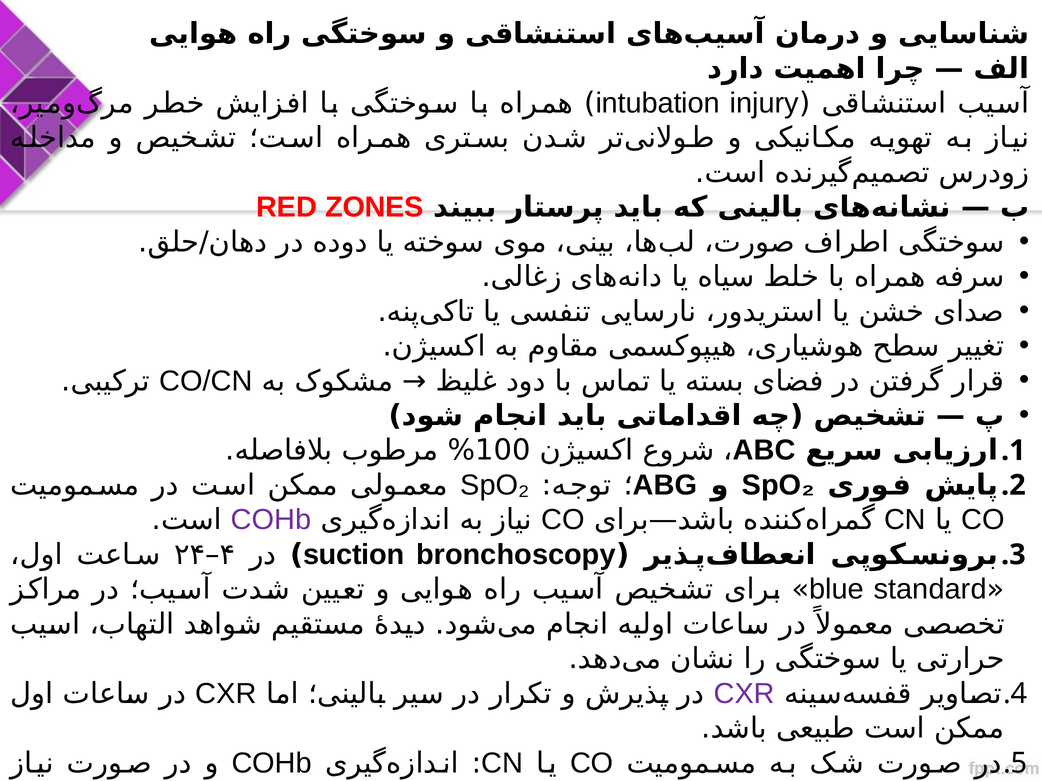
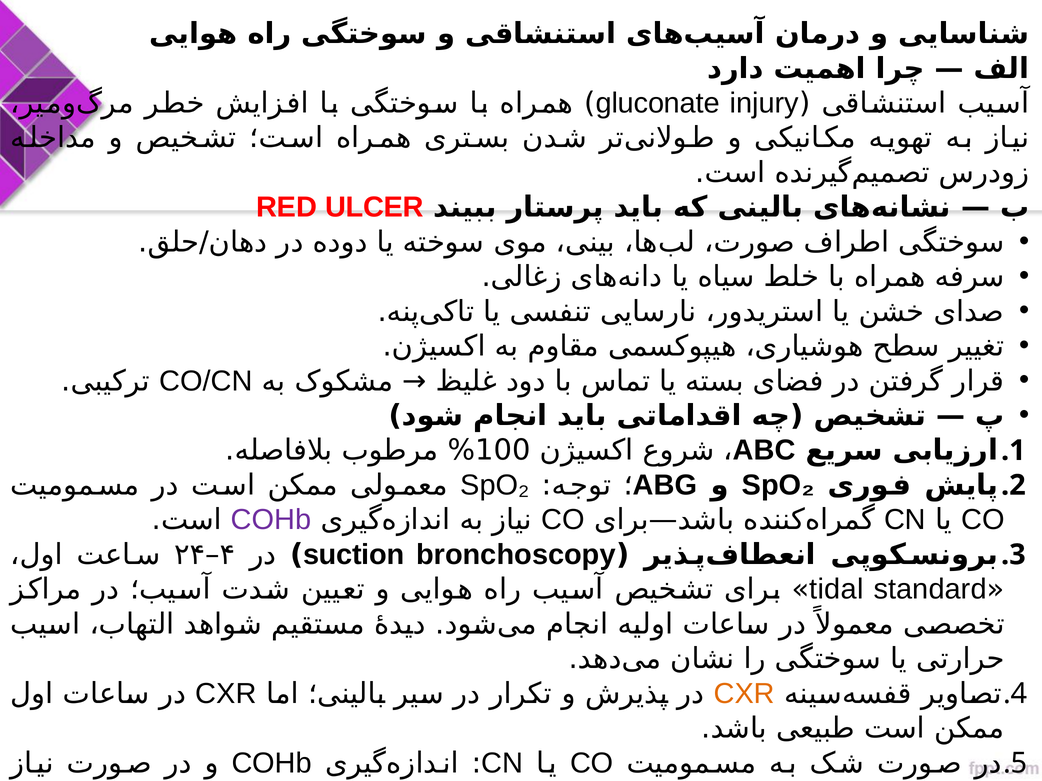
intubation: intubation -> gluconate
ZONES: ZONES -> ULCER
blue: blue -> tidal
CXR at (744, 694) colour: purple -> orange
